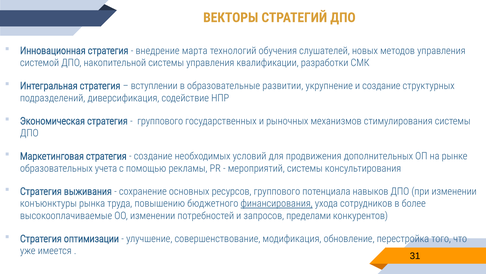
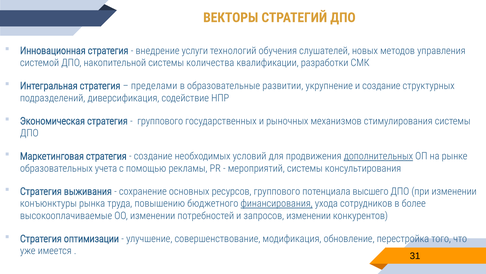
марта: марта -> услуги
системы управления: управления -> количества
вступлении: вступлении -> пределами
дополнительных underline: none -> present
навыков: навыков -> высшего
запросов пределами: пределами -> изменении
